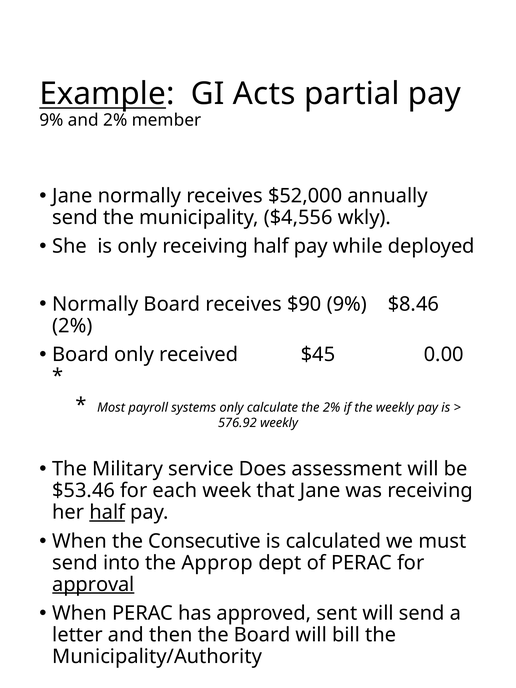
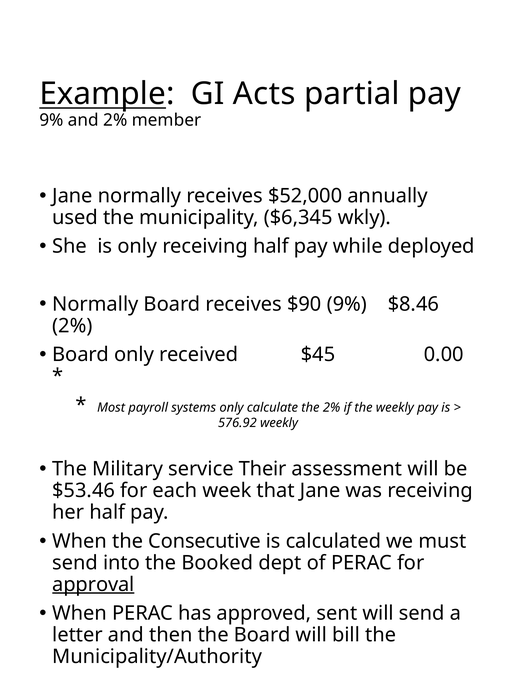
send at (75, 218): send -> used
$4,556: $4,556 -> $6,345
Does: Does -> Their
half at (107, 512) underline: present -> none
Approp: Approp -> Booked
